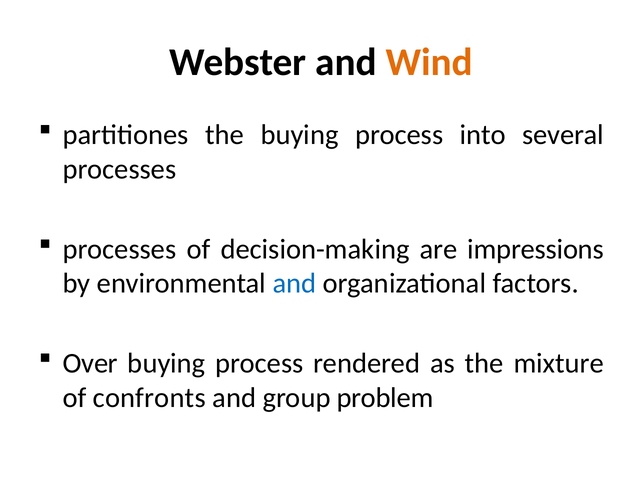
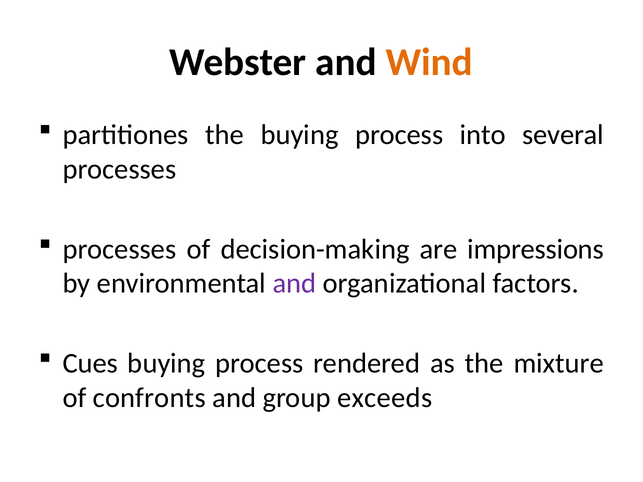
and at (294, 284) colour: blue -> purple
Over: Over -> Cues
problem: problem -> exceeds
